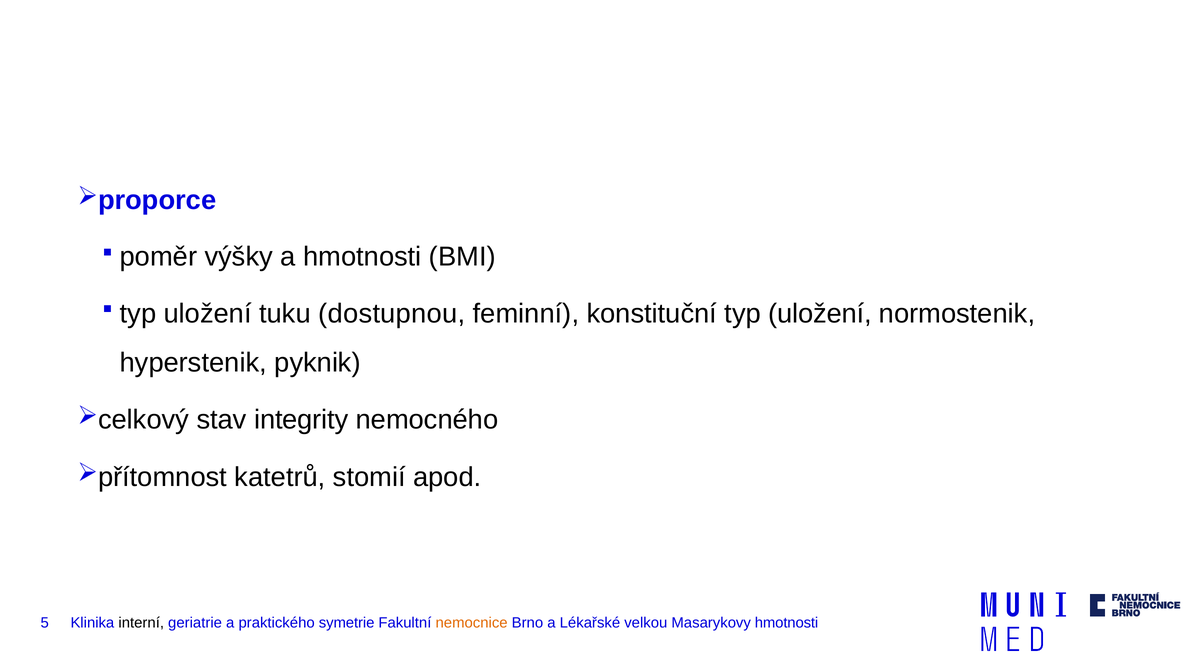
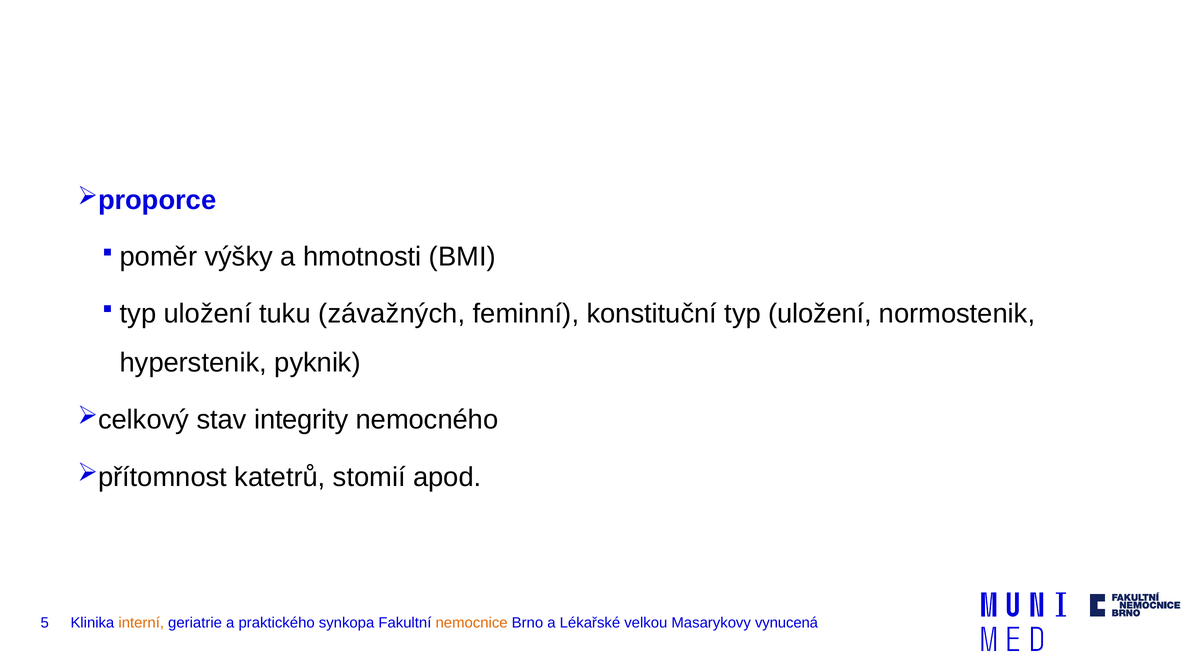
dostupnou: dostupnou -> závažných
interní colour: black -> orange
symetrie: symetrie -> synkopa
Masarykovy hmotnosti: hmotnosti -> vynucená
